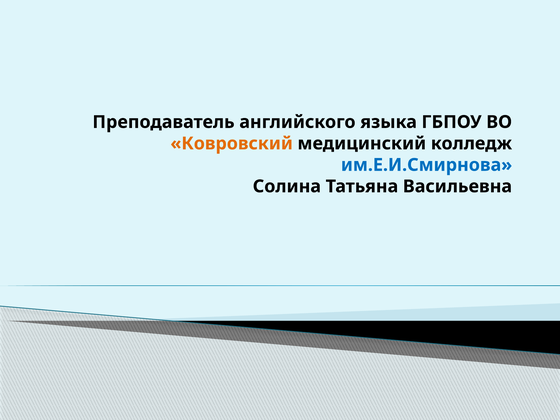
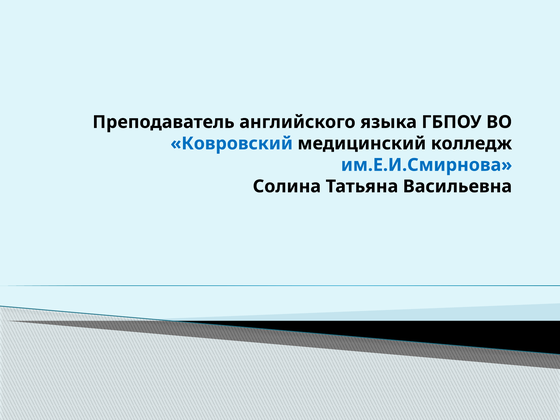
Ковровский colour: orange -> blue
